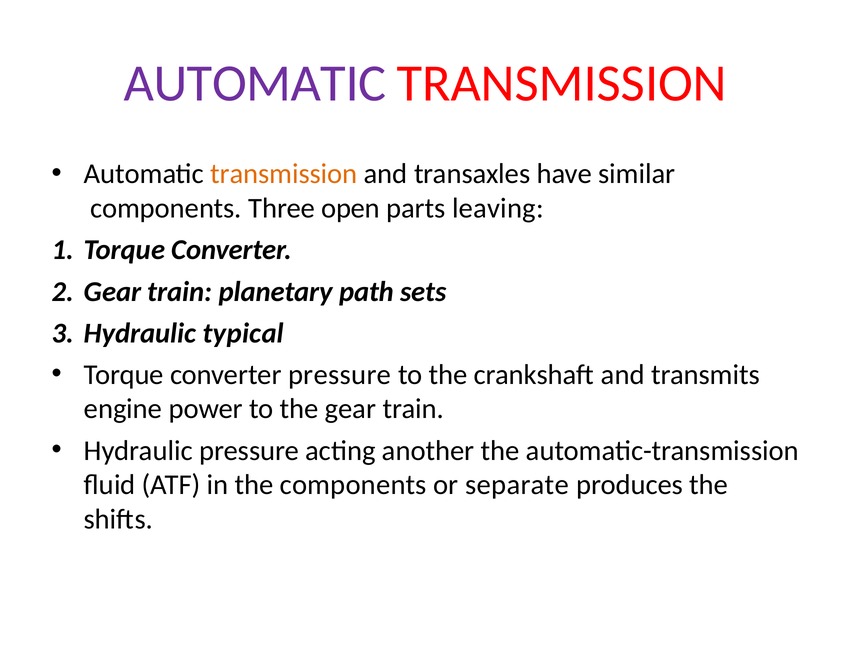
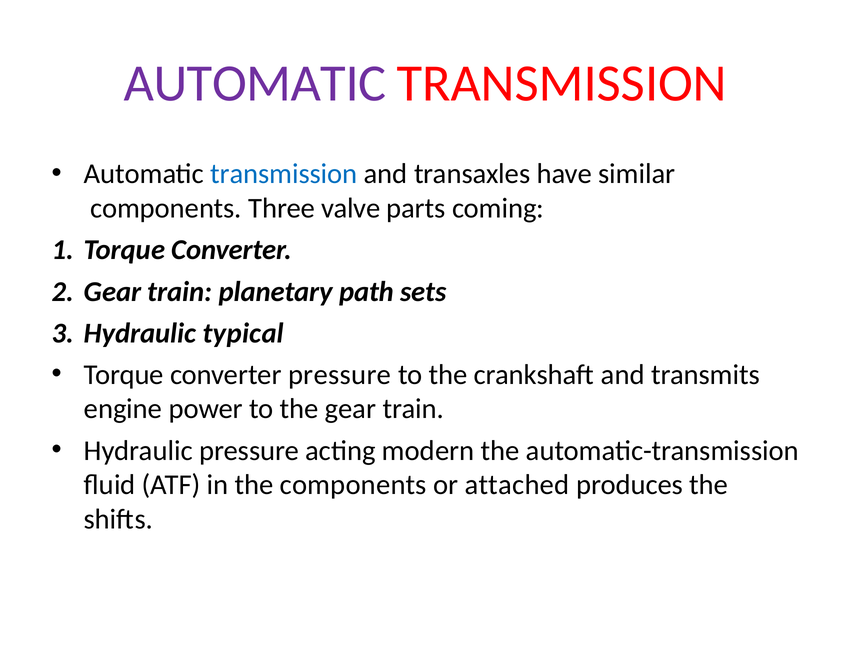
transmission at (284, 174) colour: orange -> blue
open: open -> valve
leaving: leaving -> coming
another: another -> modern
separate: separate -> attached
